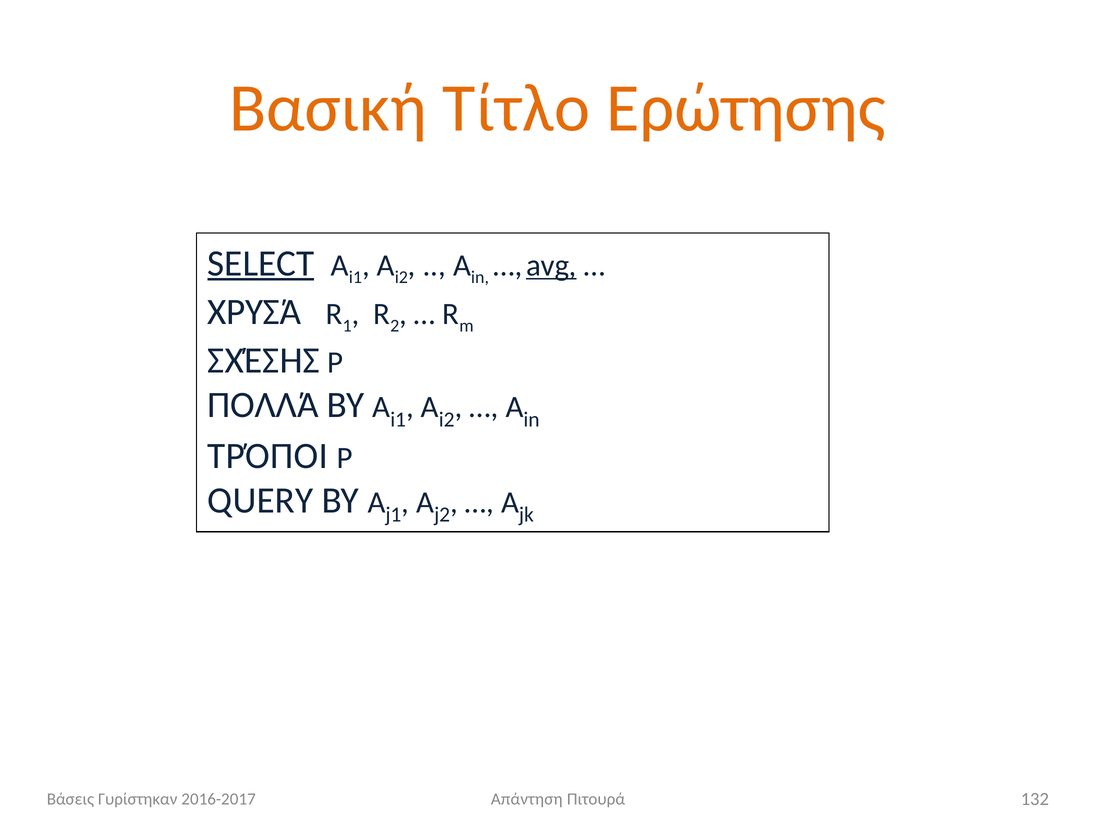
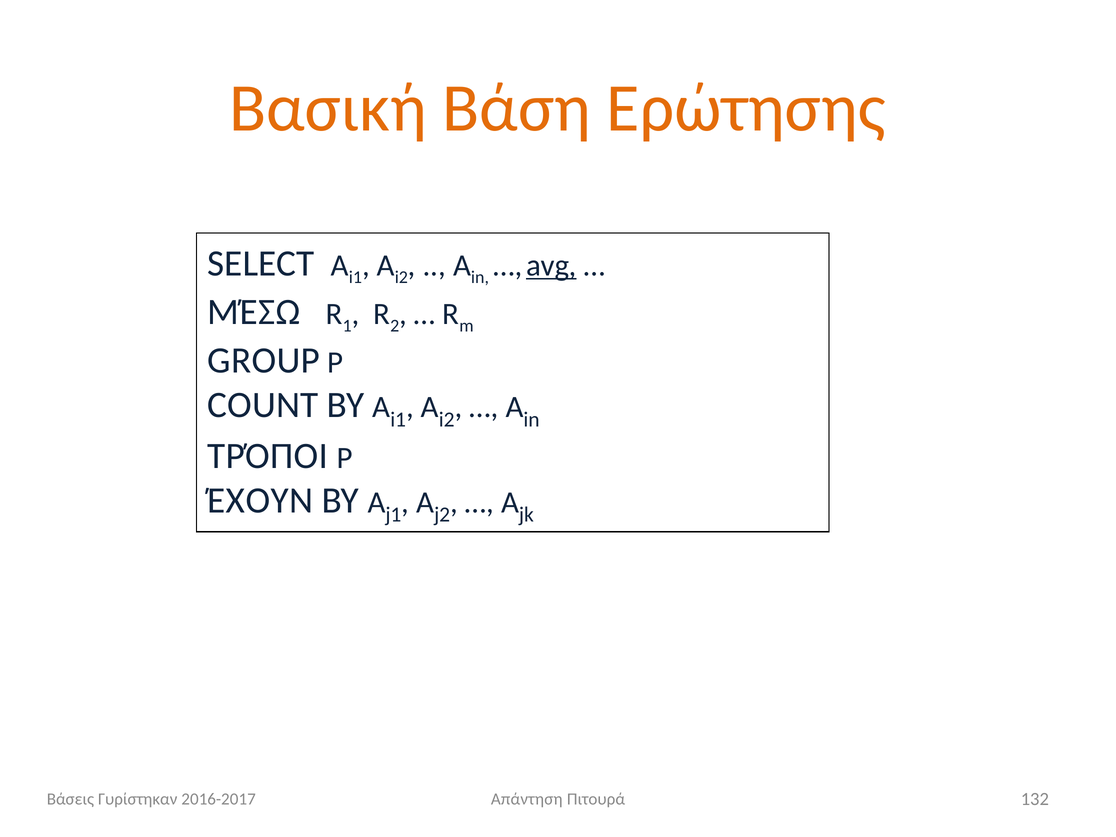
Τίτλο: Τίτλο -> Βάση
SELECT underline: present -> none
ΧΡΥΣΆ: ΧΡΥΣΆ -> ΜΈΣΩ
ΣΧΈΣΗΣ: ΣΧΈΣΗΣ -> GROUP
ΠΟΛΛΆ: ΠΟΛΛΆ -> COUNT
QUERY: QUERY -> ΈΧΟΥΝ
